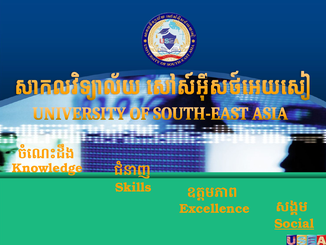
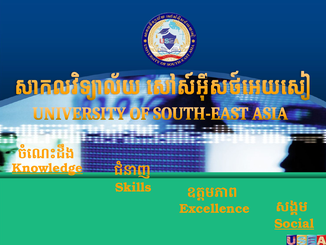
Knowledge underline: none -> present
